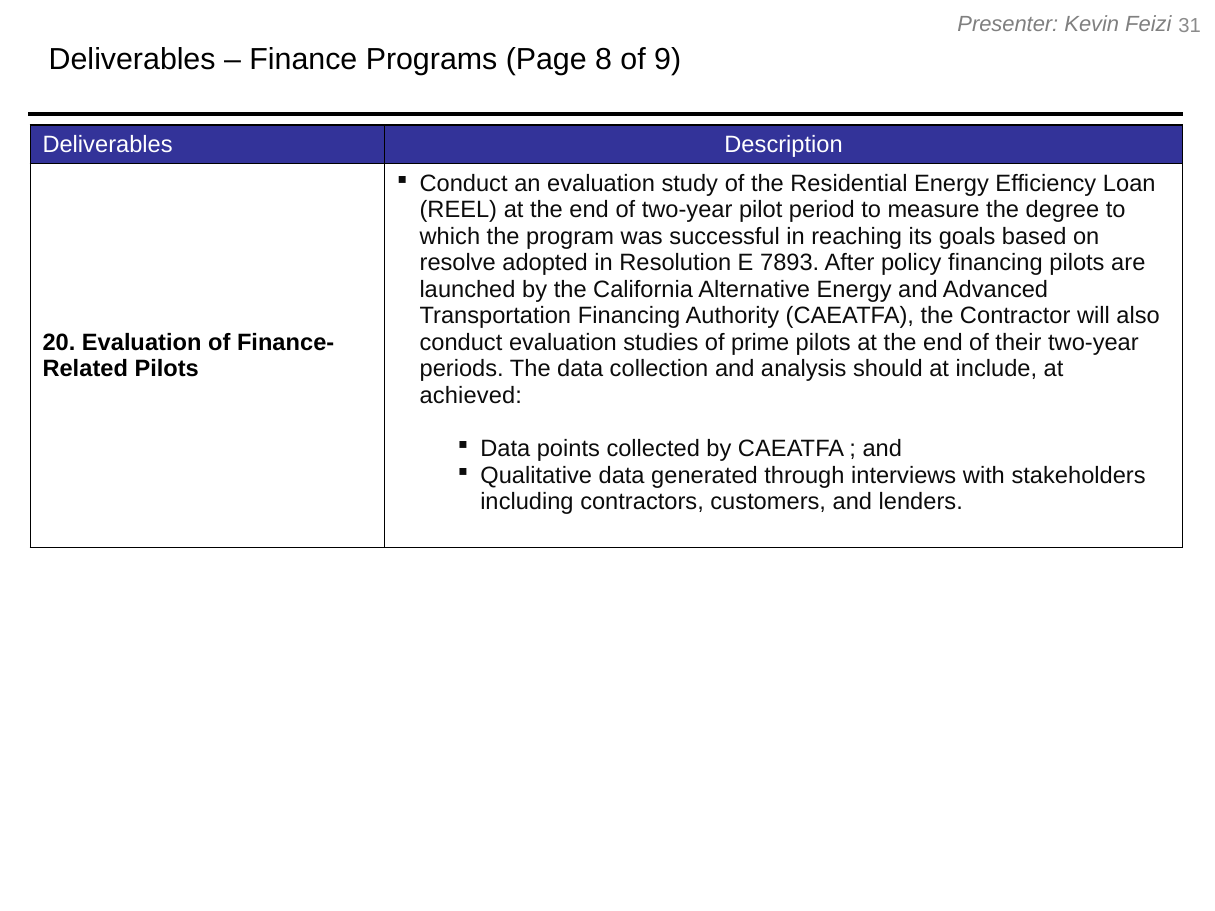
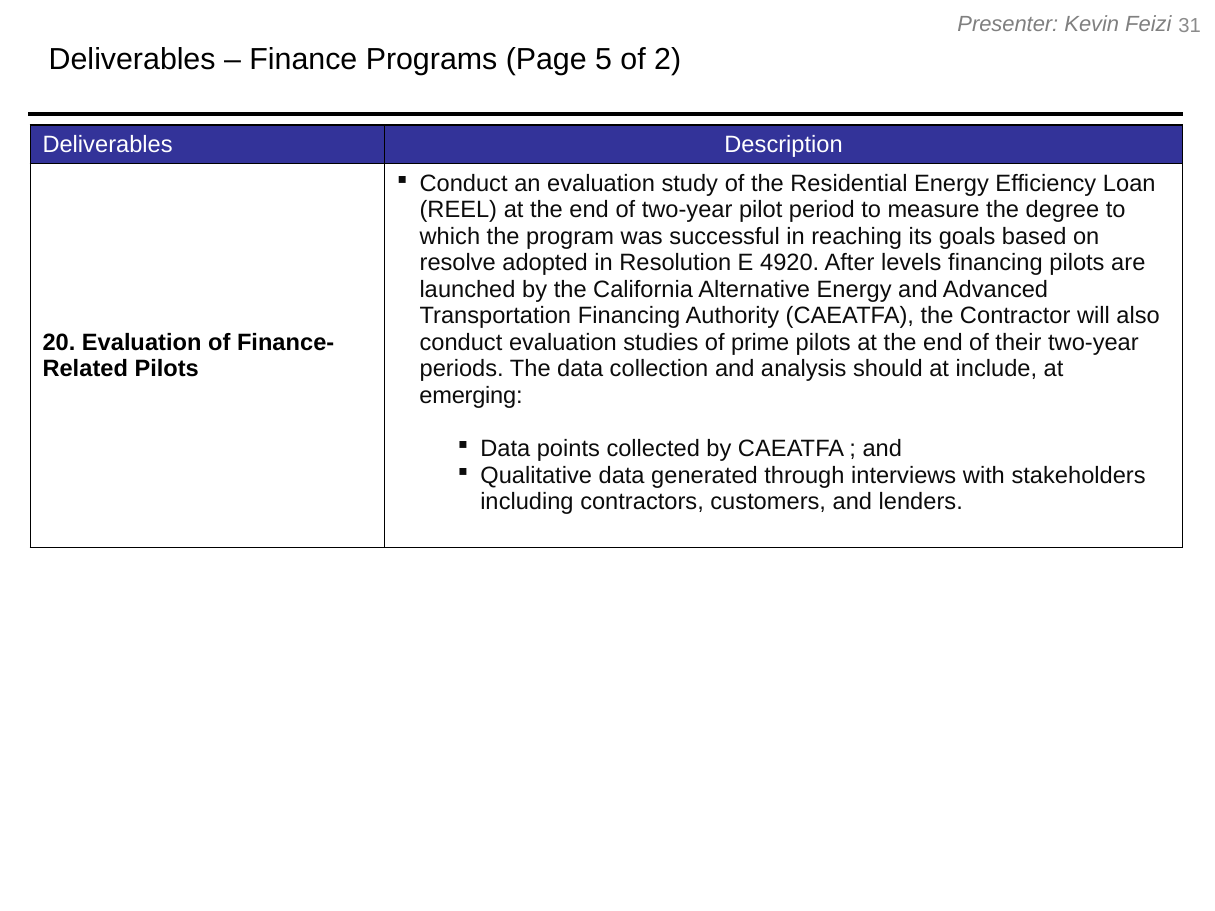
8: 8 -> 5
9: 9 -> 2
7893: 7893 -> 4920
policy: policy -> levels
achieved: achieved -> emerging
